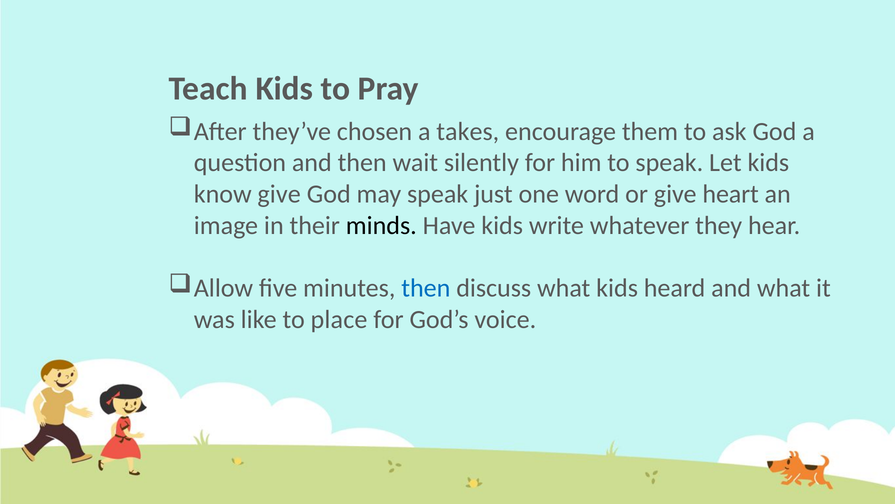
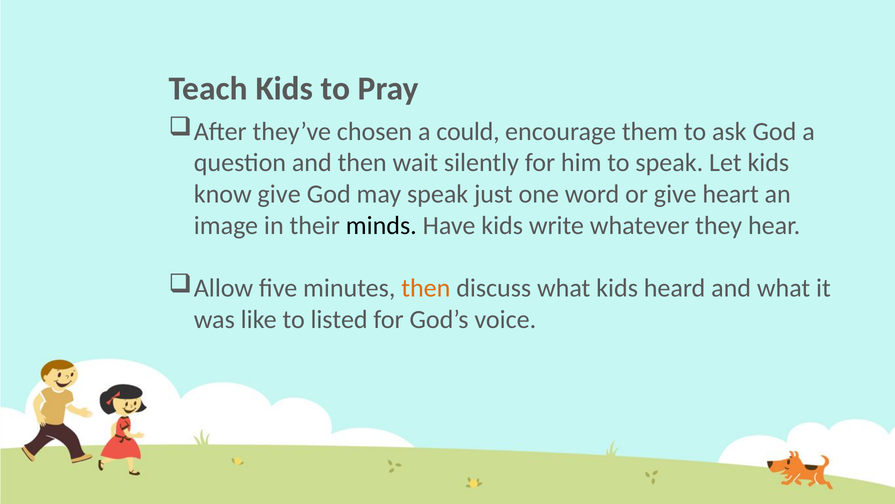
takes: takes -> could
then at (426, 288) colour: blue -> orange
place: place -> listed
